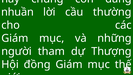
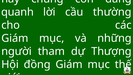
nhuần: nhuần -> quanh
